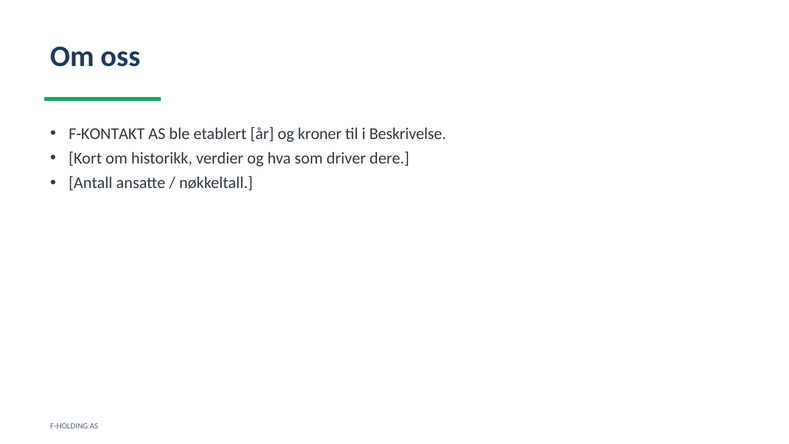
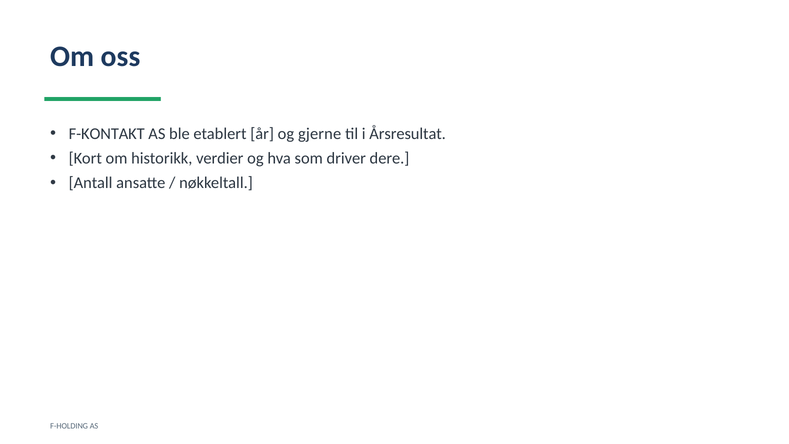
kroner: kroner -> gjerne
Beskrivelse: Beskrivelse -> Årsresultat
